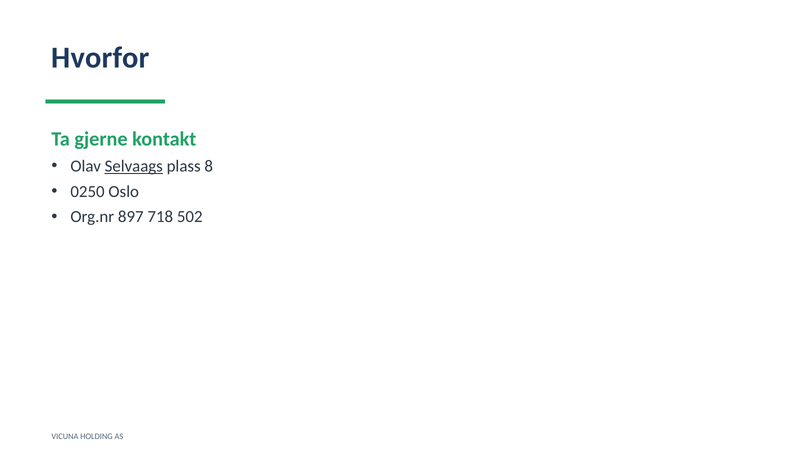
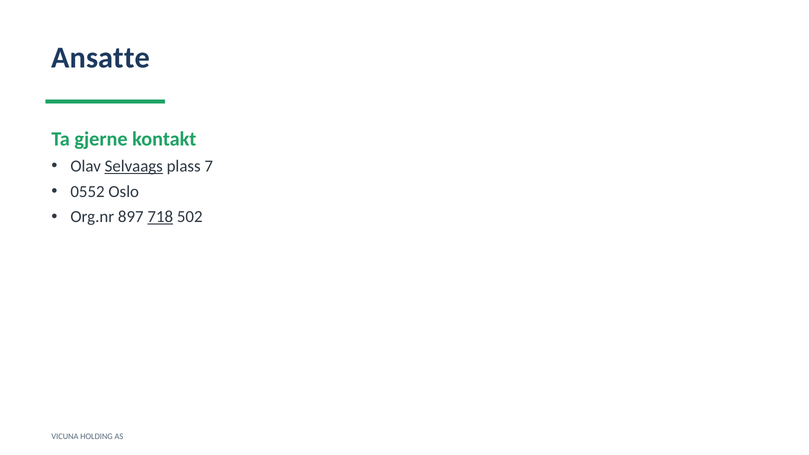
Hvorfor: Hvorfor -> Ansatte
8: 8 -> 7
0250: 0250 -> 0552
718 underline: none -> present
